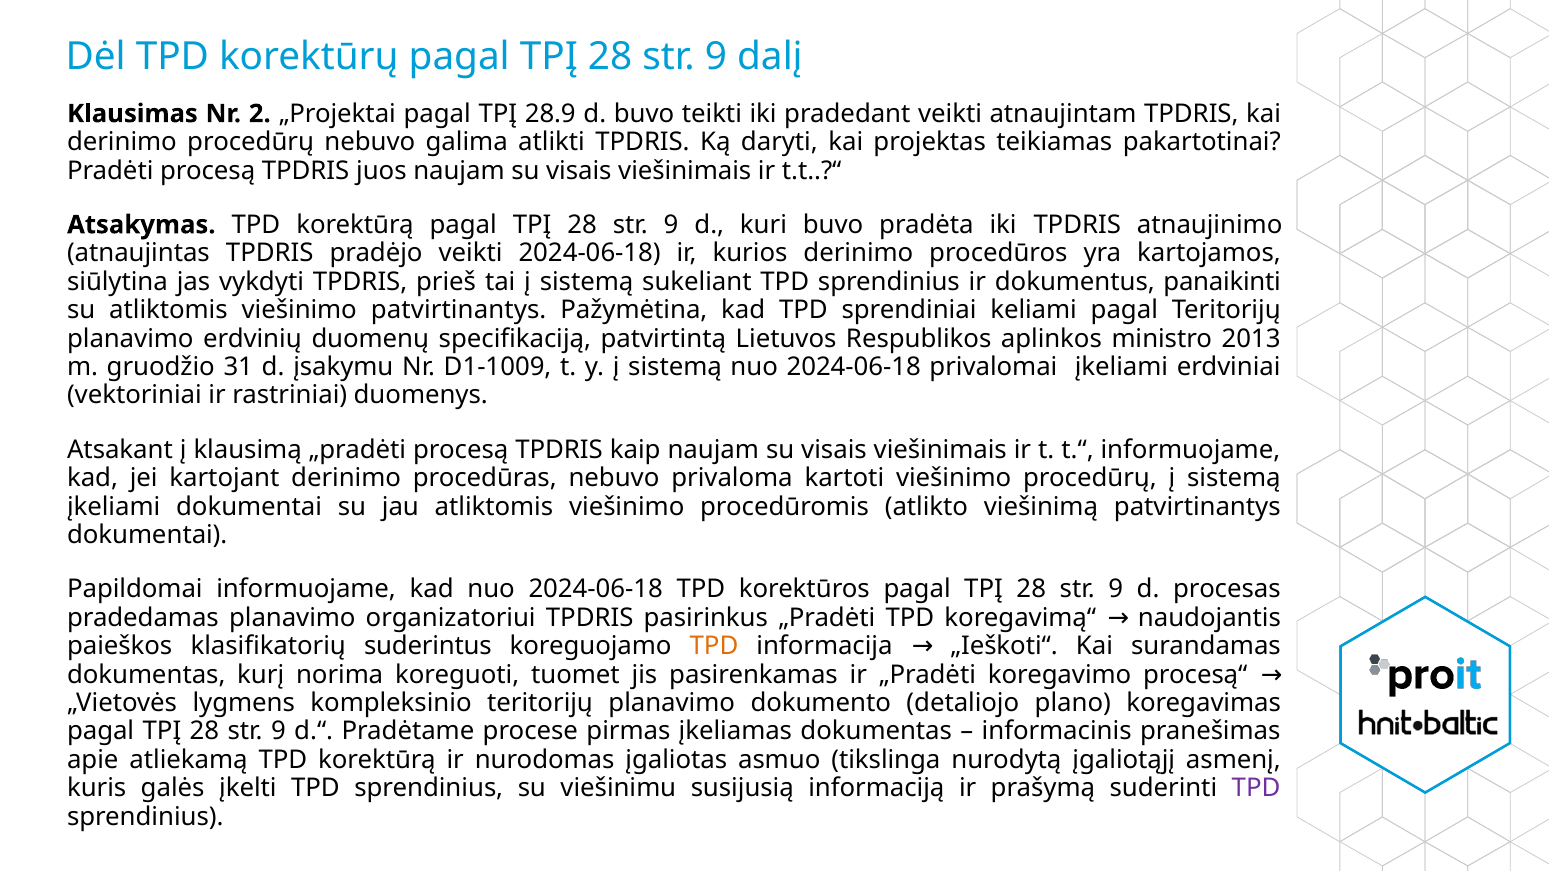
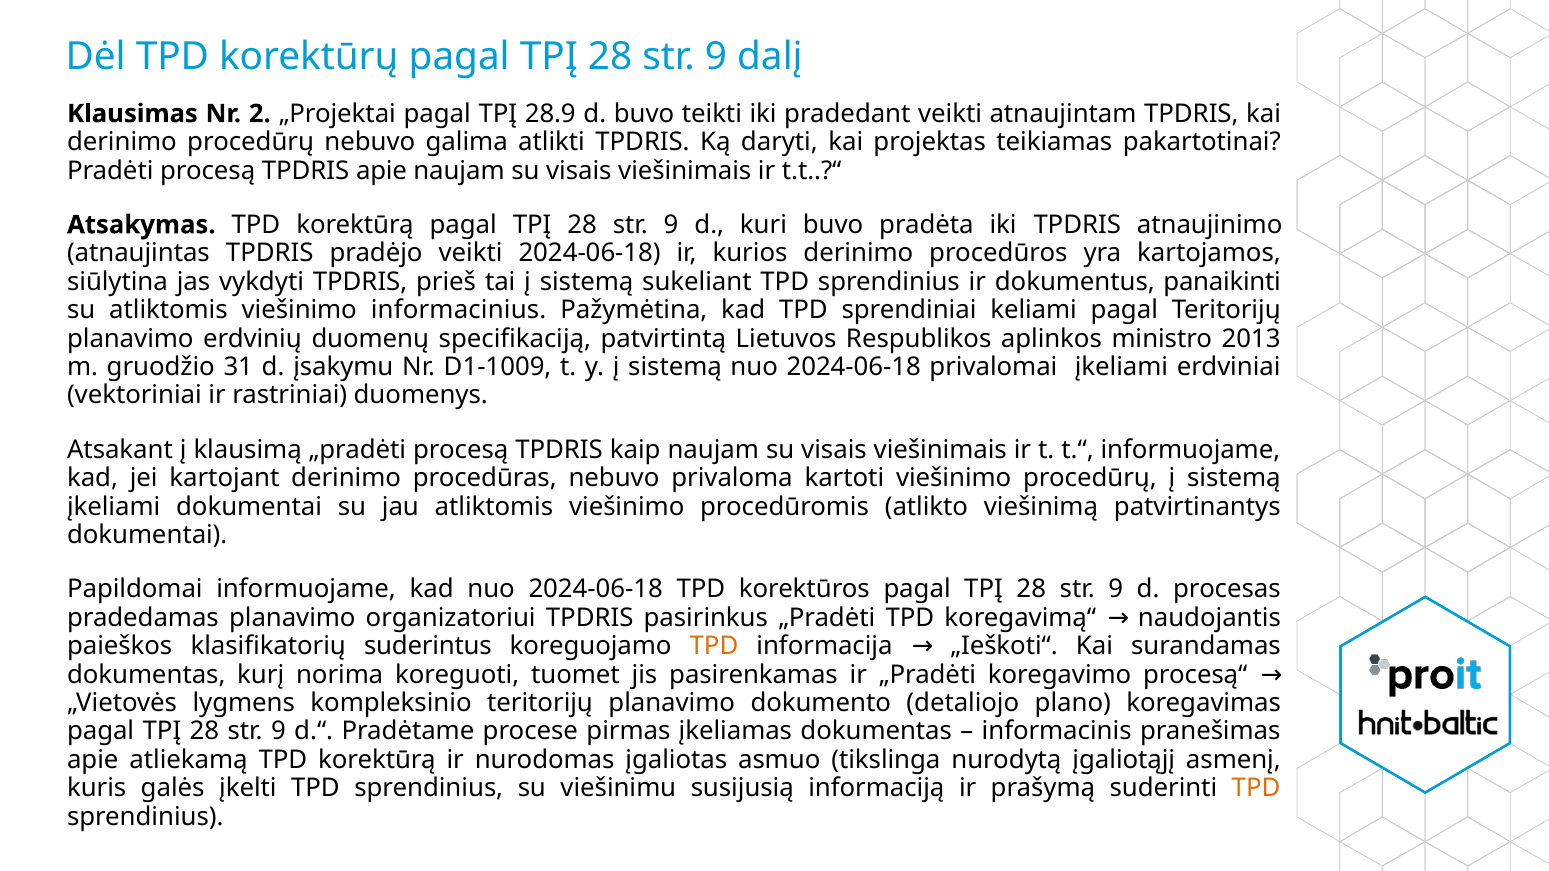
TPDRIS juos: juos -> apie
viešinimo patvirtinantys: patvirtinantys -> informacinius
TPD at (1256, 789) colour: purple -> orange
